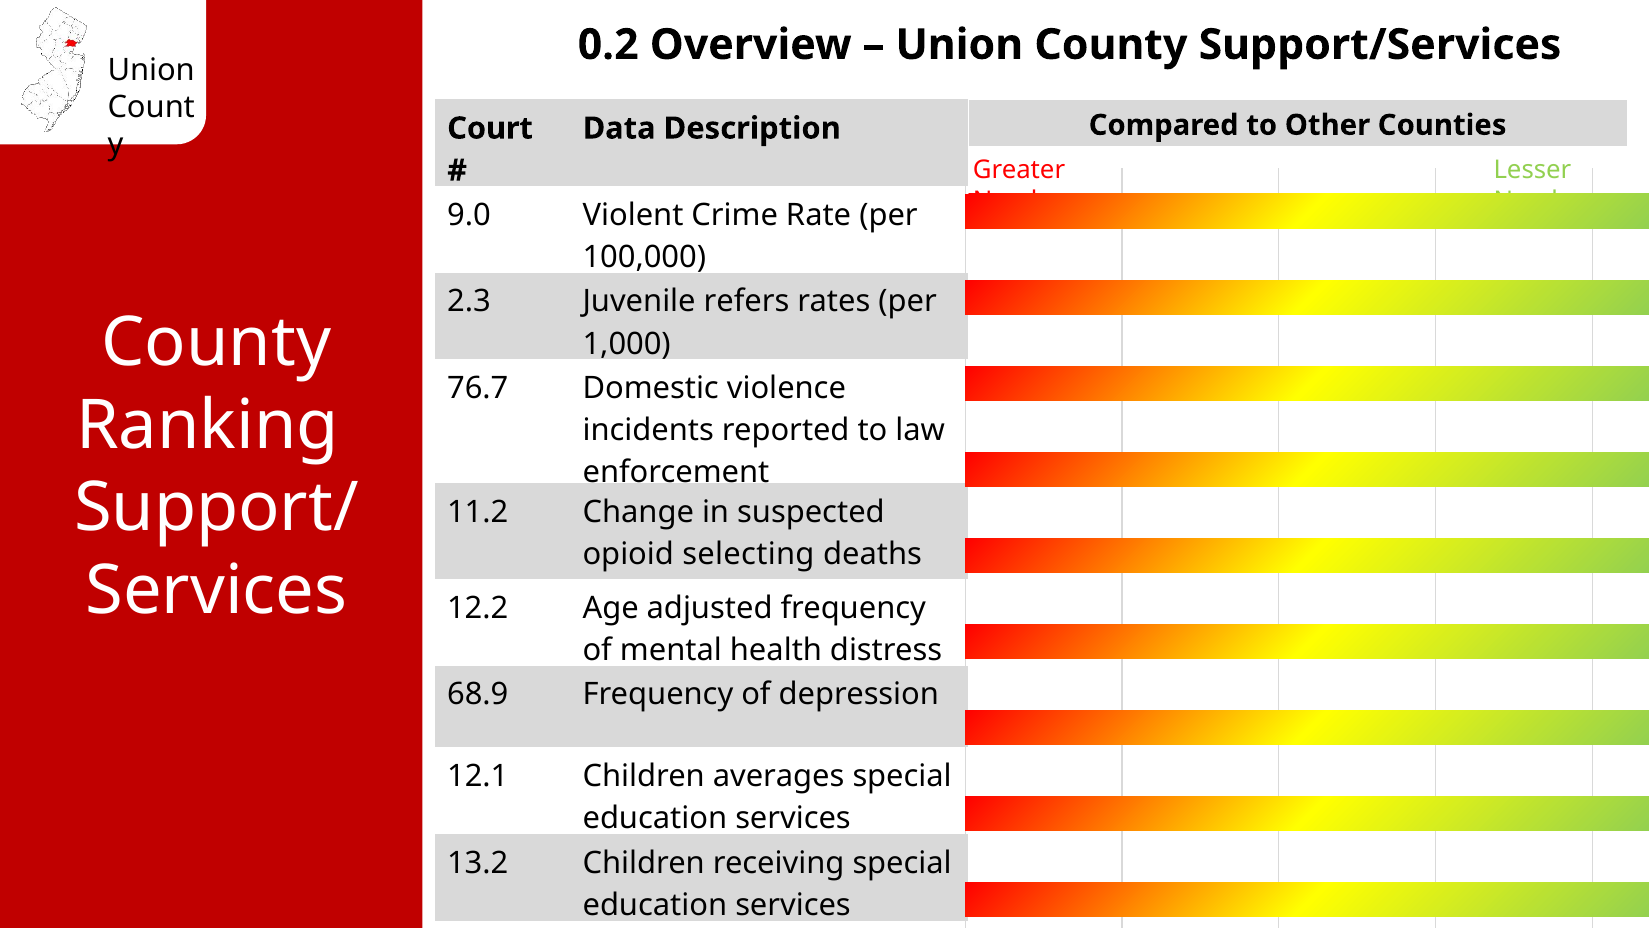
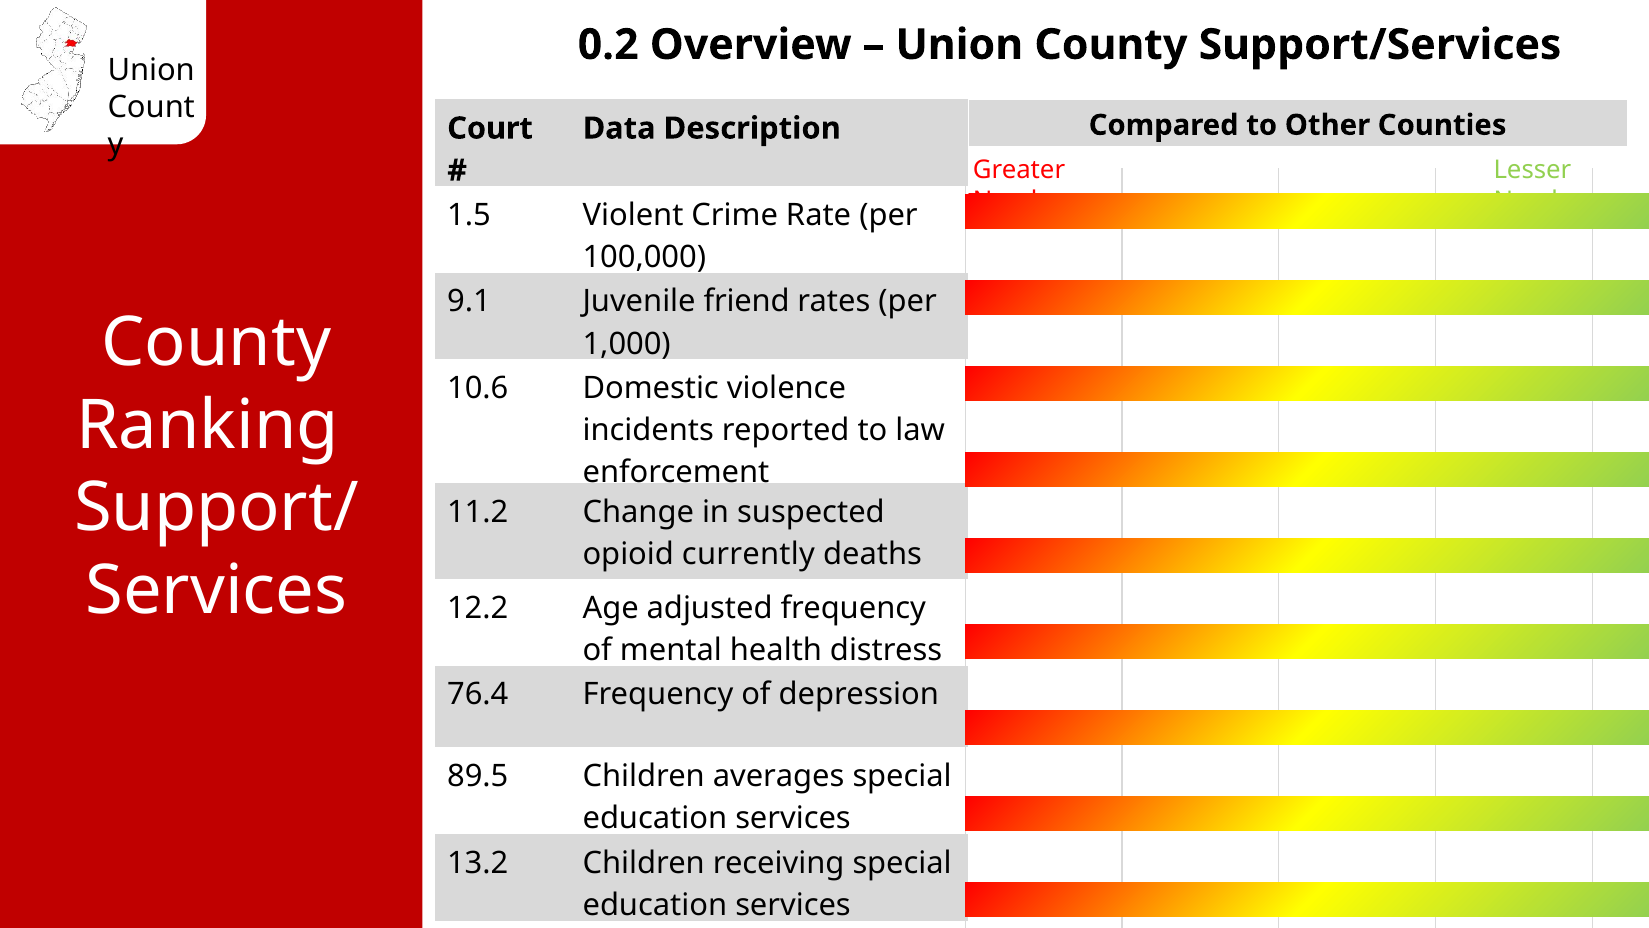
9.0: 9.0 -> 1.5
2.3: 2.3 -> 9.1
refers: refers -> friend
76.7: 76.7 -> 10.6
selecting: selecting -> currently
68.9: 68.9 -> 76.4
12.1: 12.1 -> 89.5
